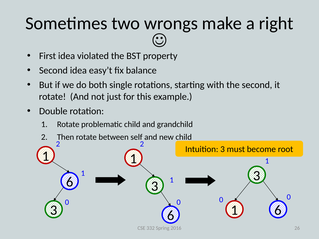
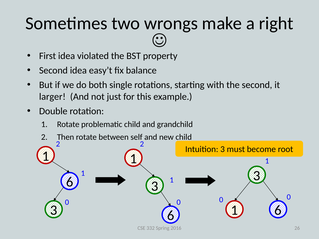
rotate at (52, 97): rotate -> larger
